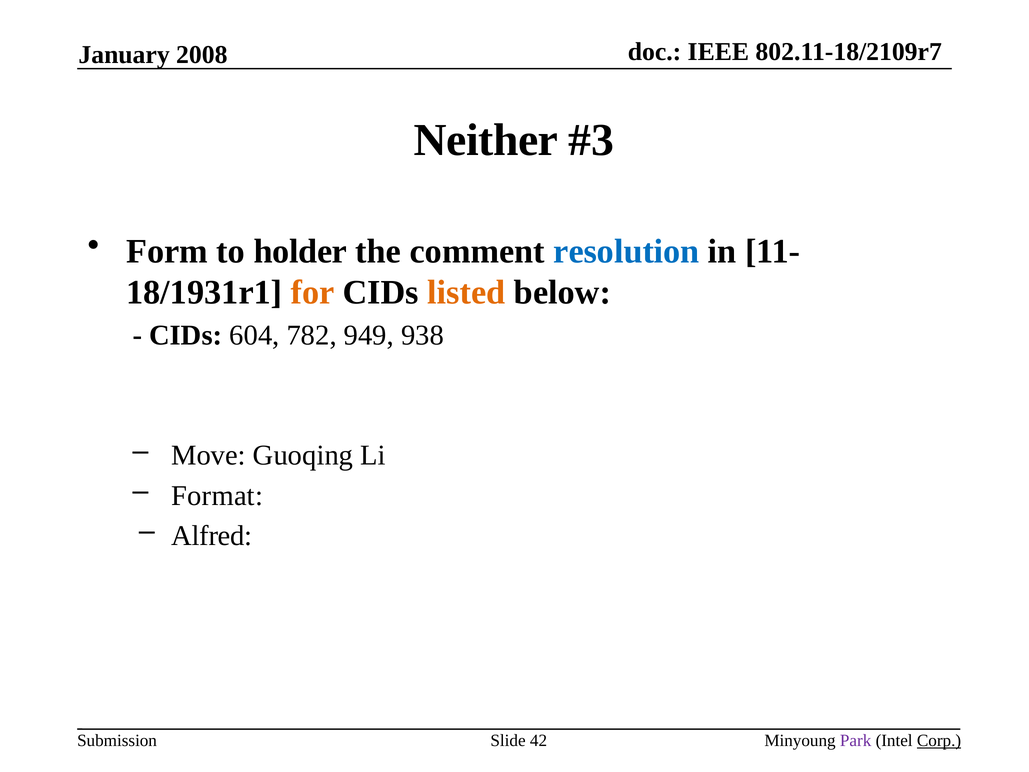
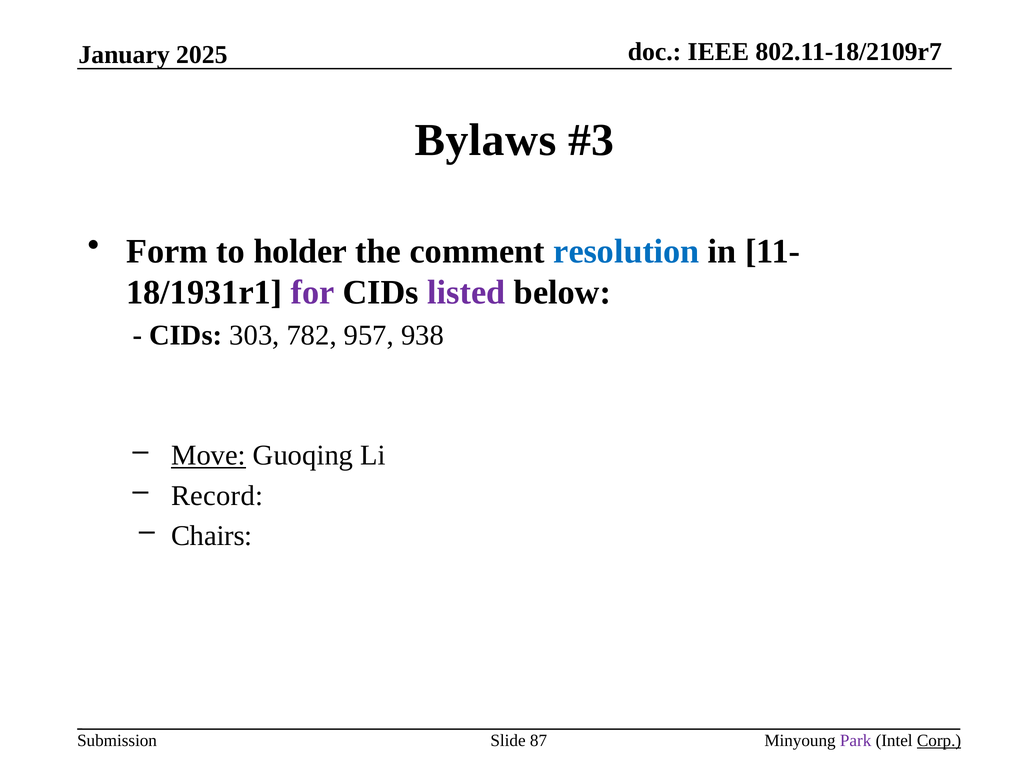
2008: 2008 -> 2025
Neither: Neither -> Bylaws
for colour: orange -> purple
listed colour: orange -> purple
604: 604 -> 303
949: 949 -> 957
Move underline: none -> present
Format: Format -> Record
Alfred: Alfred -> Chairs
42: 42 -> 87
